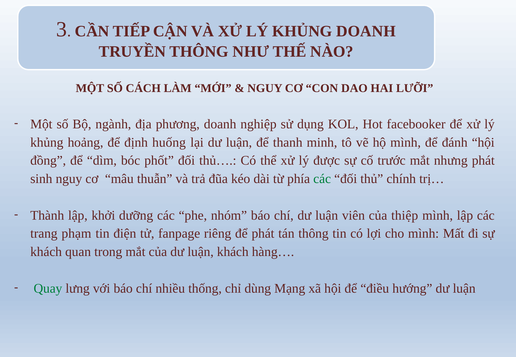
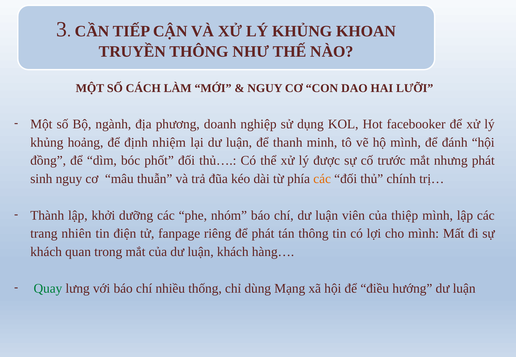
KHỦNG DOANH: DOANH -> KHOAN
huống: huống -> nhiệm
các at (322, 179) colour: green -> orange
phạm: phạm -> nhiên
